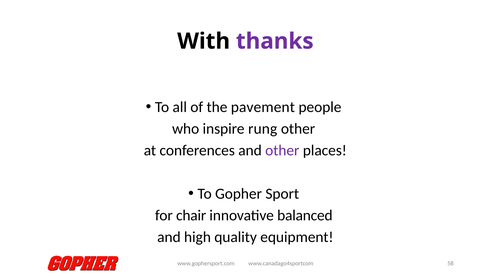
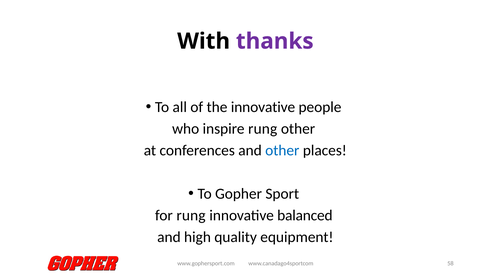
the pavement: pavement -> innovative
other at (282, 150) colour: purple -> blue
for chair: chair -> rung
